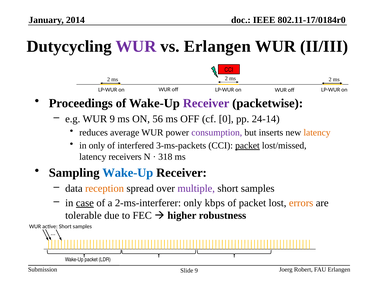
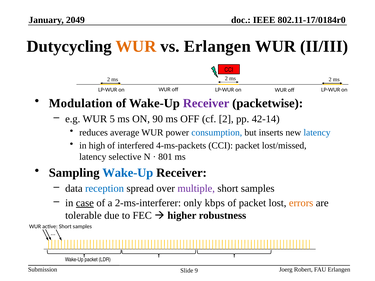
2014: 2014 -> 2049
WUR at (136, 46) colour: purple -> orange
Proceedings: Proceedings -> Modulation
WUR 9: 9 -> 5
56: 56 -> 90
cf 0: 0 -> 2
24-14: 24-14 -> 42-14
consumption colour: purple -> blue
latency at (317, 133) colour: orange -> blue
in only: only -> high
3-ms-packets: 3-ms-packets -> 4-ms-packets
packet at (247, 146) underline: present -> none
receivers: receivers -> selective
318: 318 -> 801
reception colour: orange -> blue
